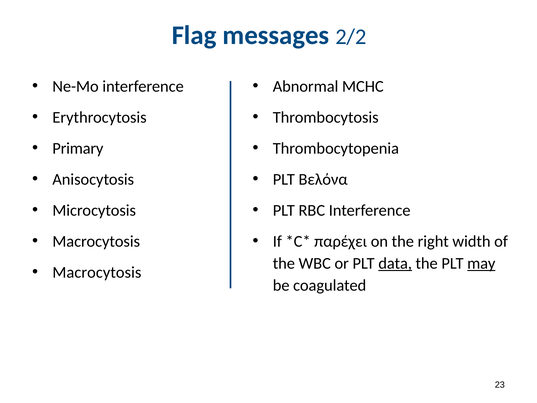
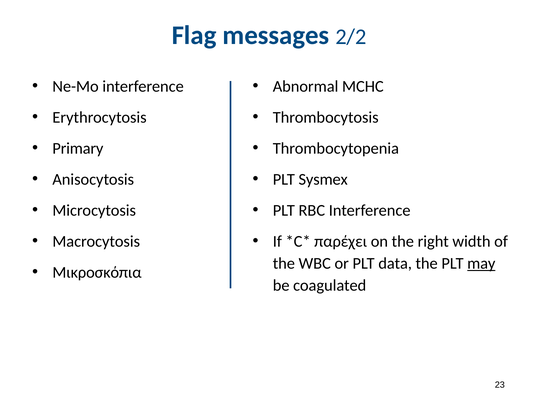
Βελόνα: Βελόνα -> Sysmex
data underline: present -> none
Macrocytosis at (97, 272): Macrocytosis -> Μικροσκόπια
